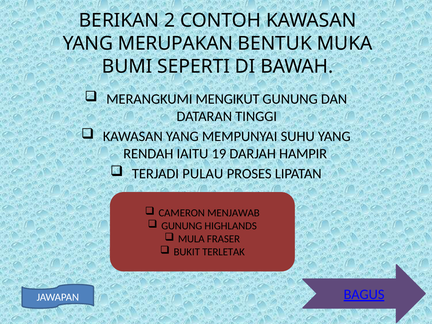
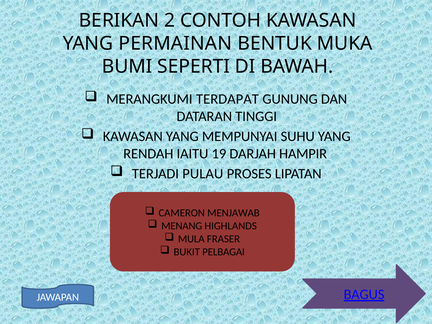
MERUPAKAN: MERUPAKAN -> PERMAINAN
MENGIKUT: MENGIKUT -> TERDAPAT
GUNUNG at (182, 226): GUNUNG -> MENANG
TERLETAK: TERLETAK -> PELBAGAI
